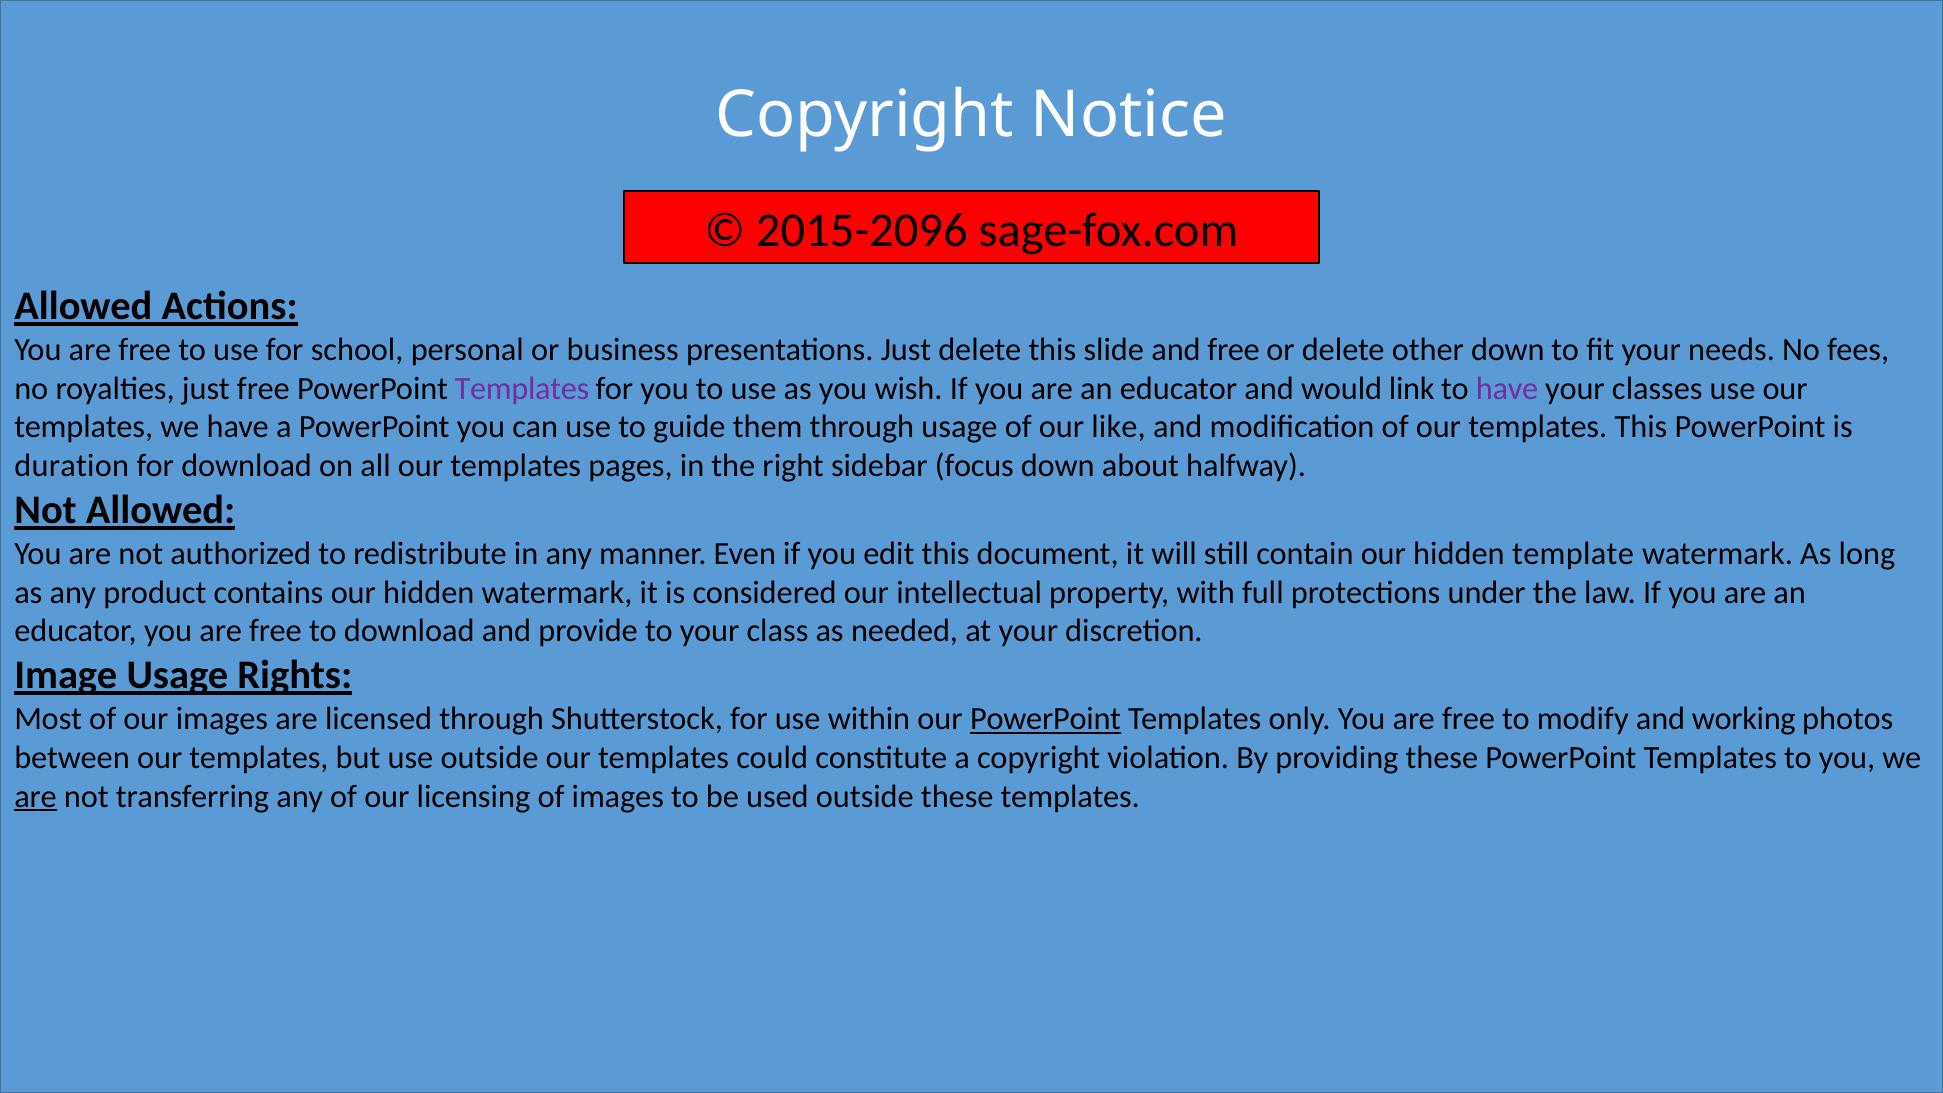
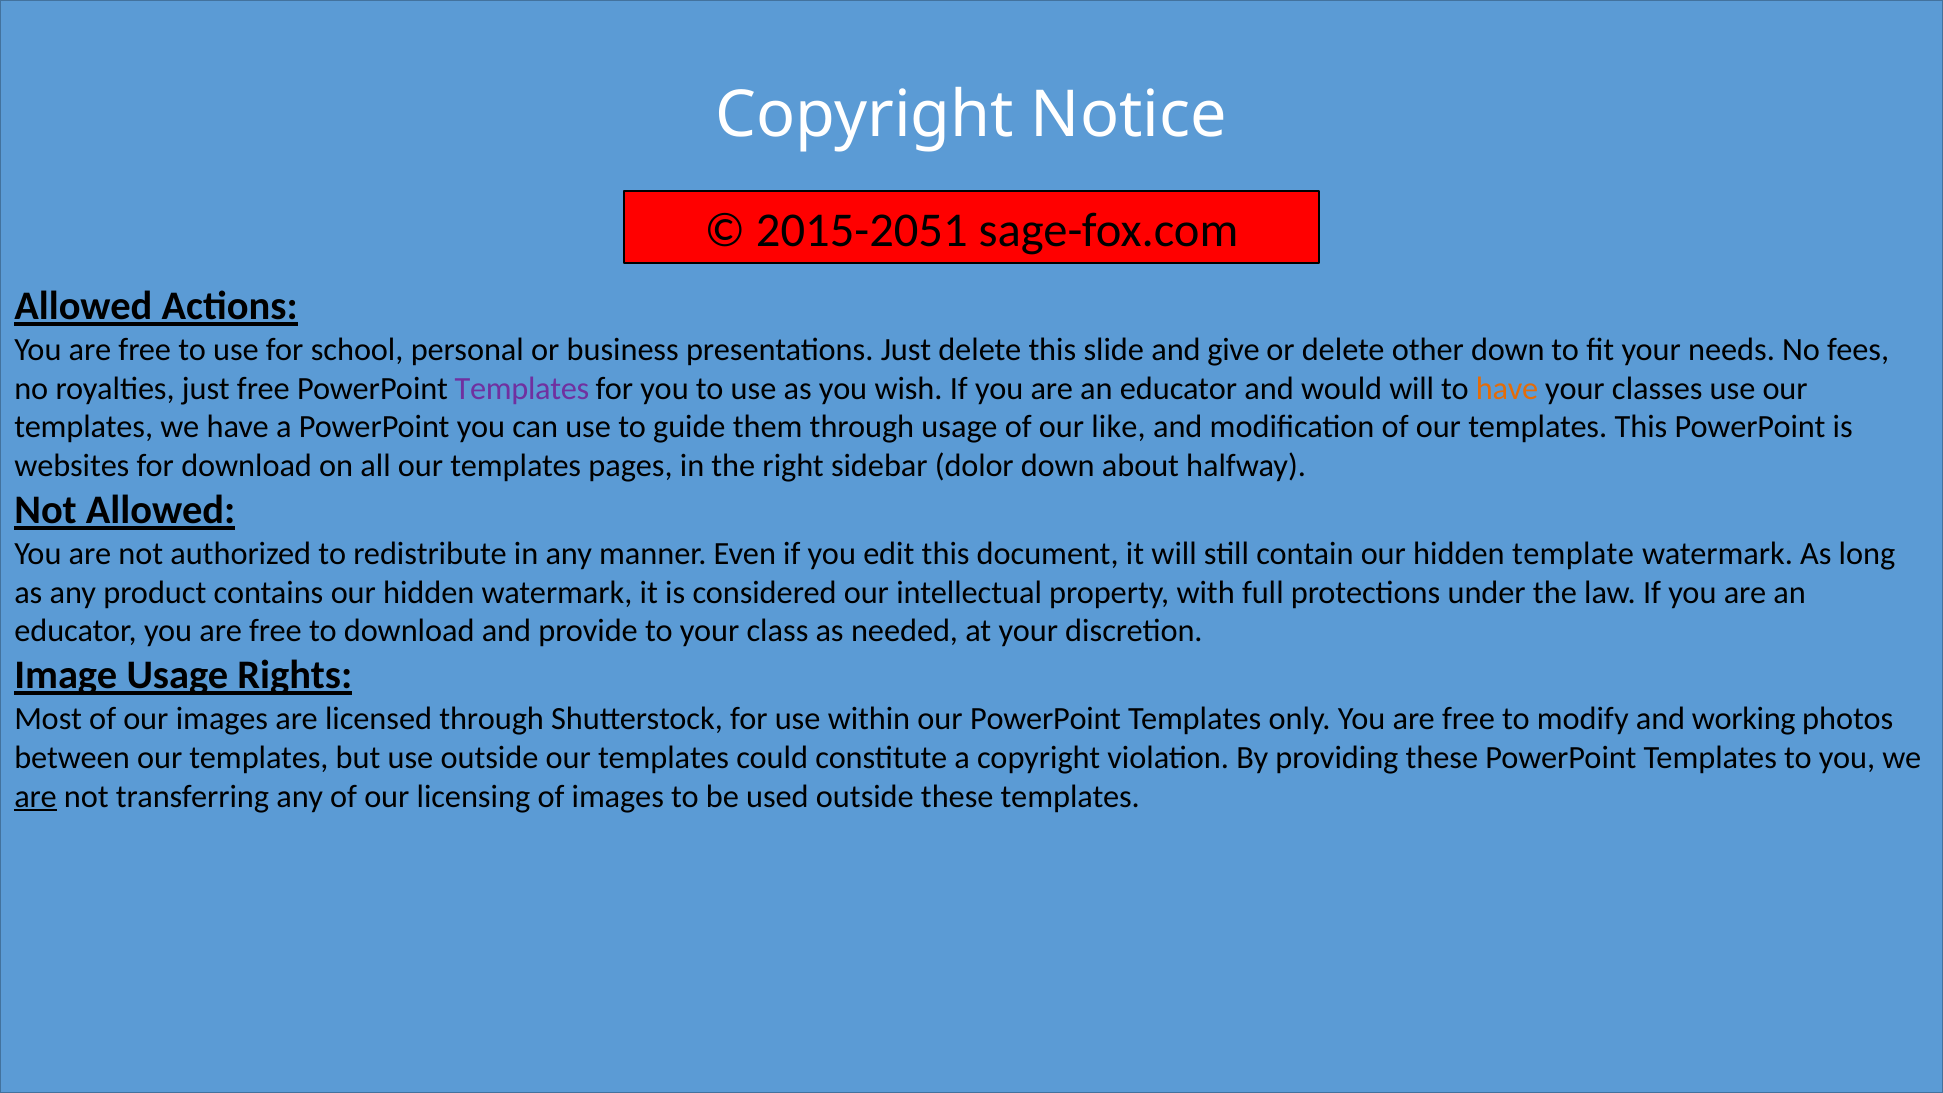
2015-2096: 2015-2096 -> 2015-2051
and free: free -> give
would link: link -> will
have at (1507, 388) colour: purple -> orange
duration: duration -> websites
focus: focus -> dolor
PowerPoint at (1046, 719) underline: present -> none
